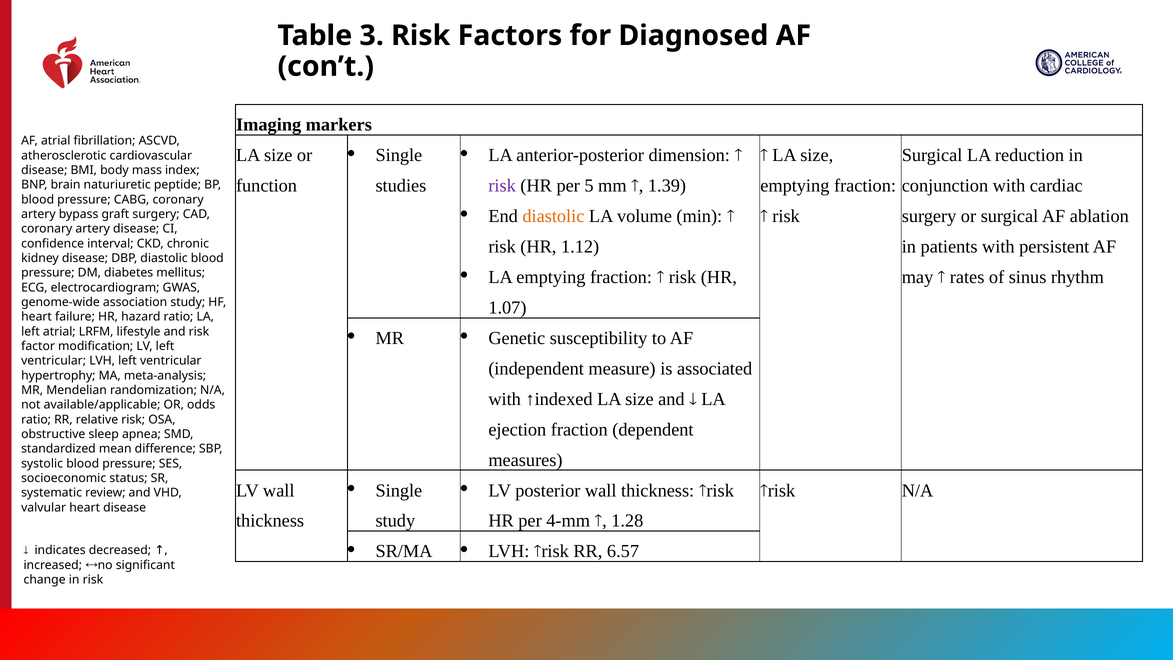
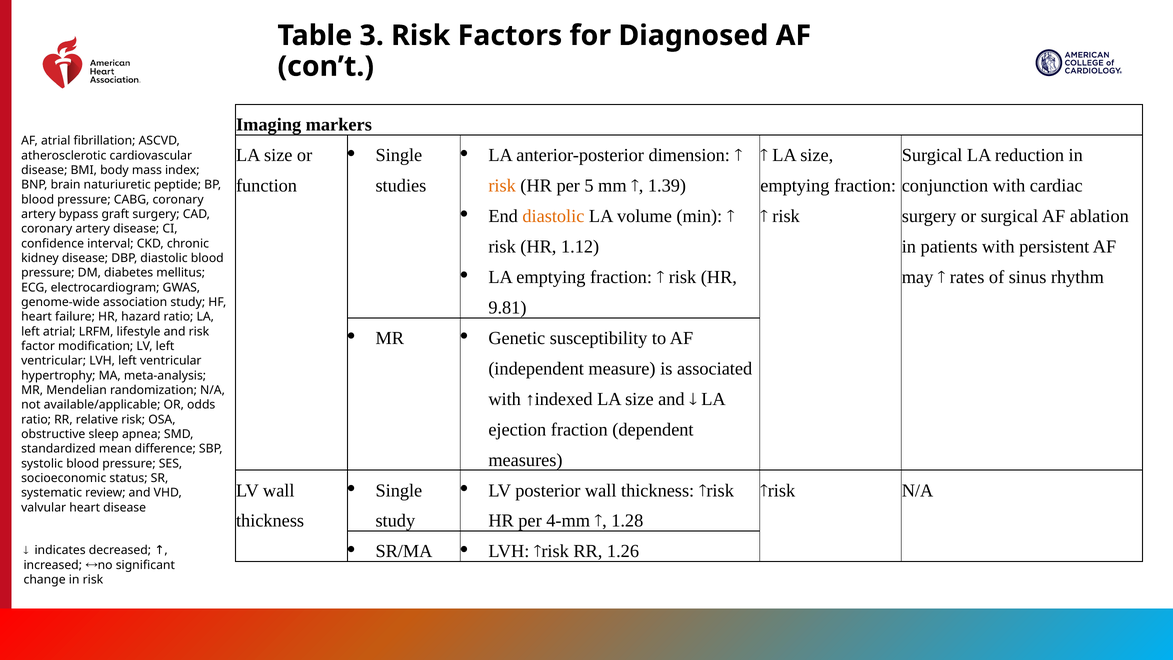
risk at (502, 186) colour: purple -> orange
1.07: 1.07 -> 9.81
6.57: 6.57 -> 1.26
